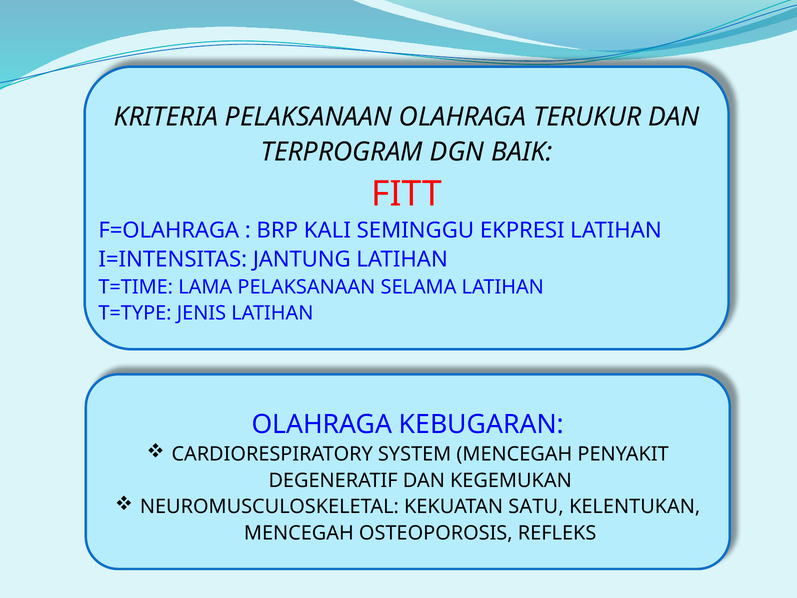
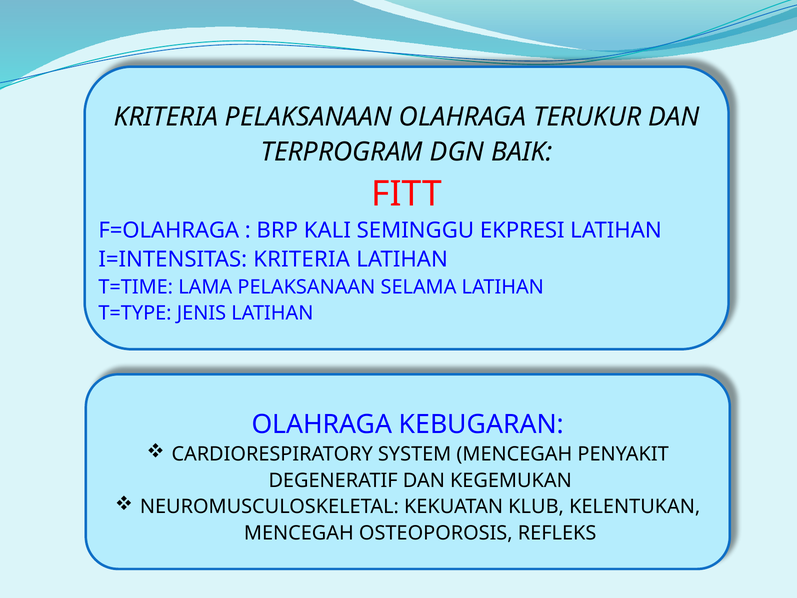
I=INTENSITAS JANTUNG: JANTUNG -> KRITERIA
SATU: SATU -> KLUB
